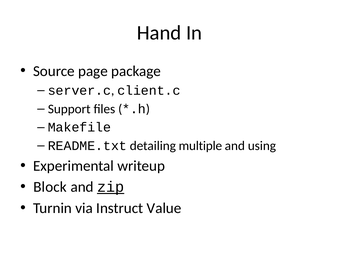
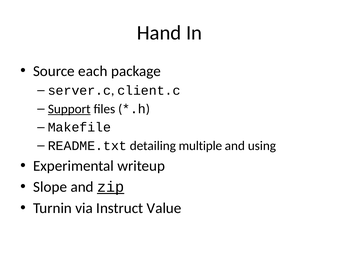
page: page -> each
Support underline: none -> present
Block: Block -> Slope
